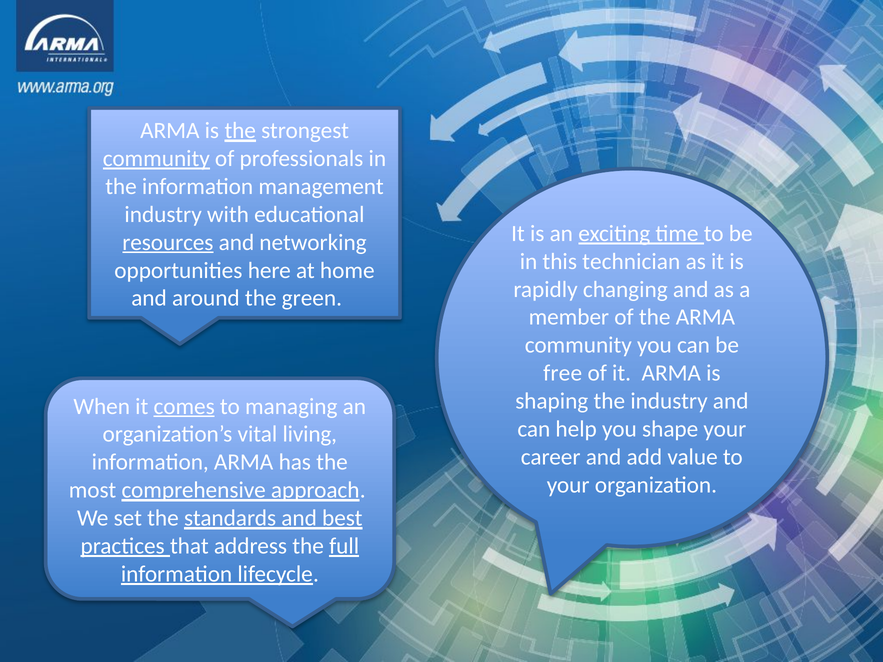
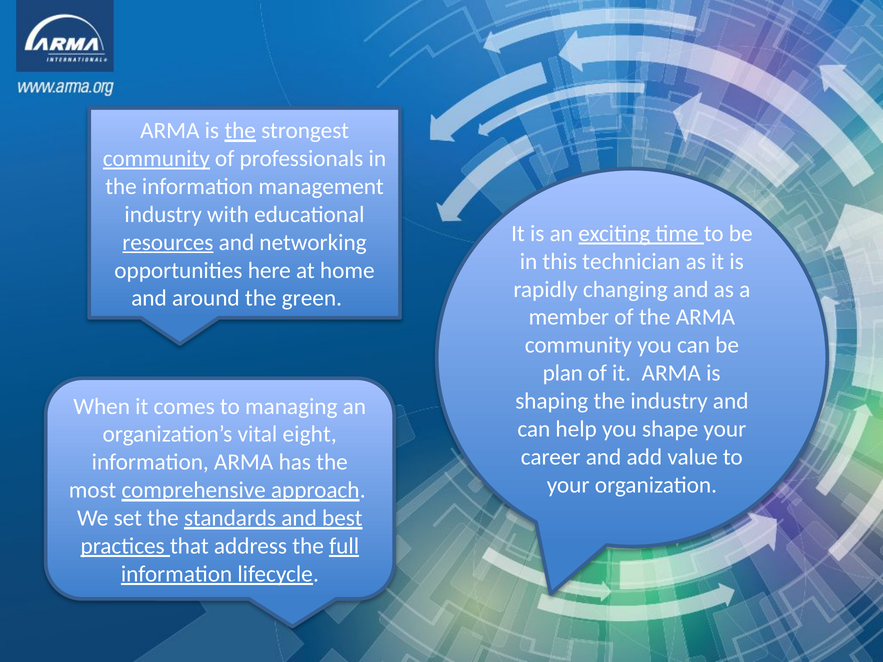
free: free -> plan
comes underline: present -> none
living: living -> eight
